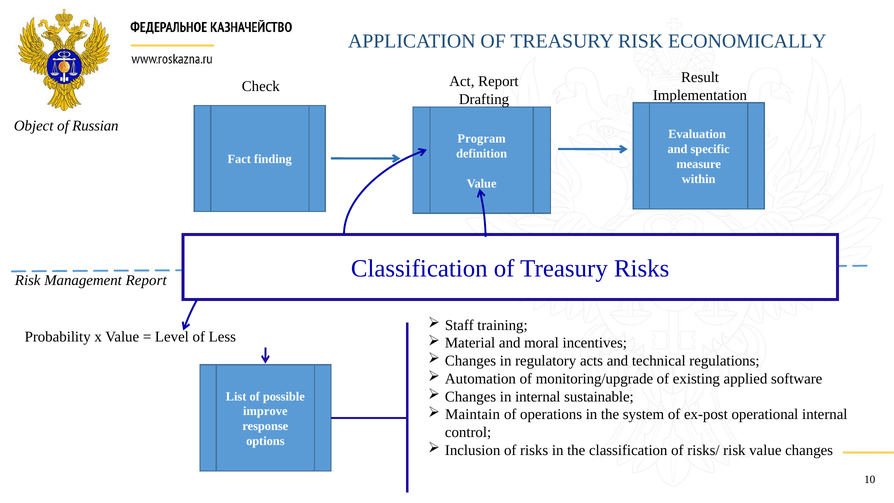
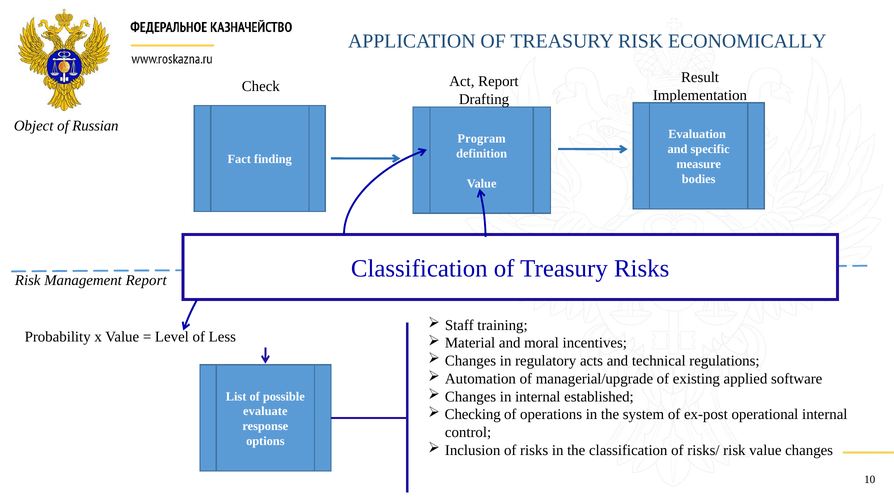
within: within -> bodies
monitoring/upgrade: monitoring/upgrade -> managerial/upgrade
sustainable: sustainable -> established
improve: improve -> evaluate
Maintain: Maintain -> Checking
